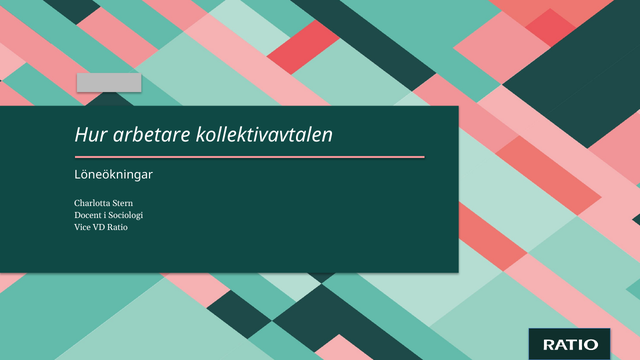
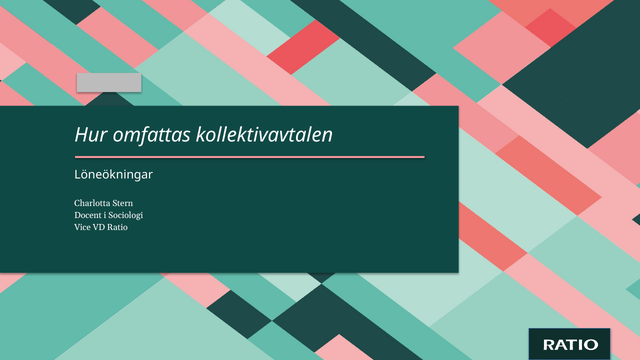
arbetare: arbetare -> omfattas
